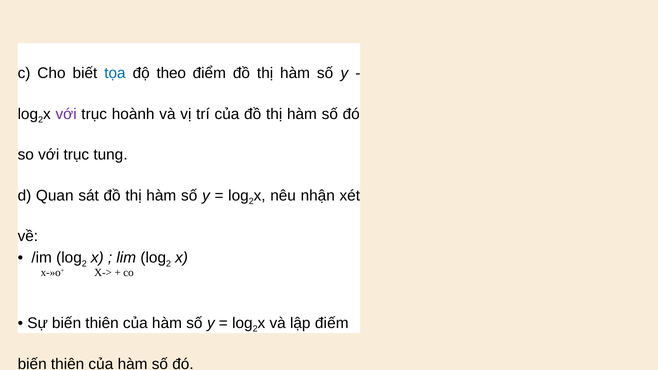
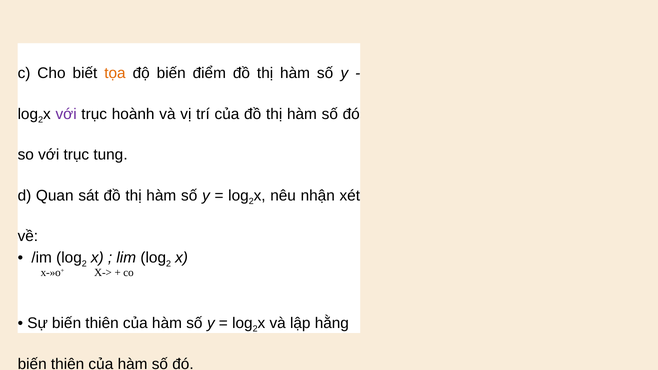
tọa colour: blue -> orange
độ theo: theo -> biến
điếm: điếm -> hằng
